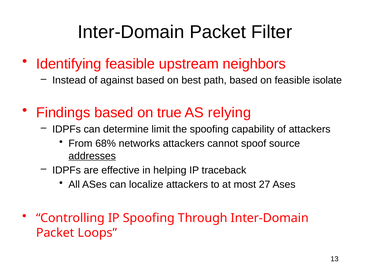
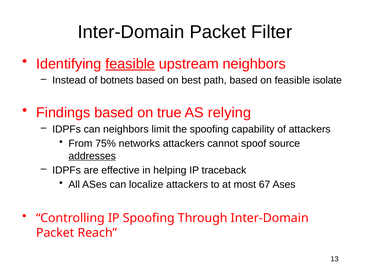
feasible at (130, 64) underline: none -> present
against: against -> botnets
can determine: determine -> neighbors
68%: 68% -> 75%
27: 27 -> 67
Loops: Loops -> Reach
